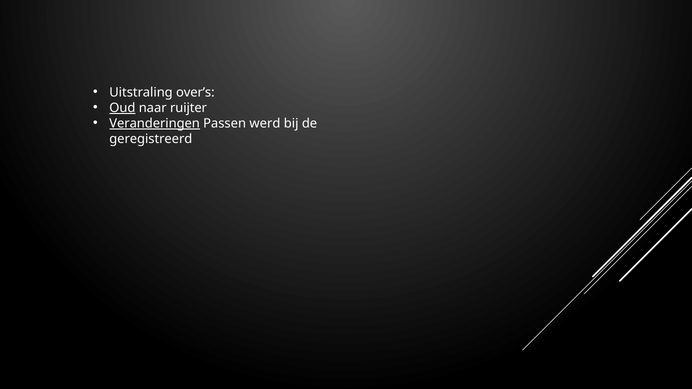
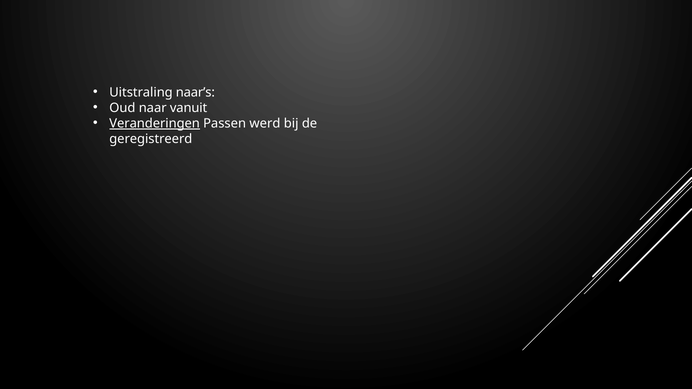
over’s: over’s -> naar’s
Oud underline: present -> none
ruijter: ruijter -> vanuit
